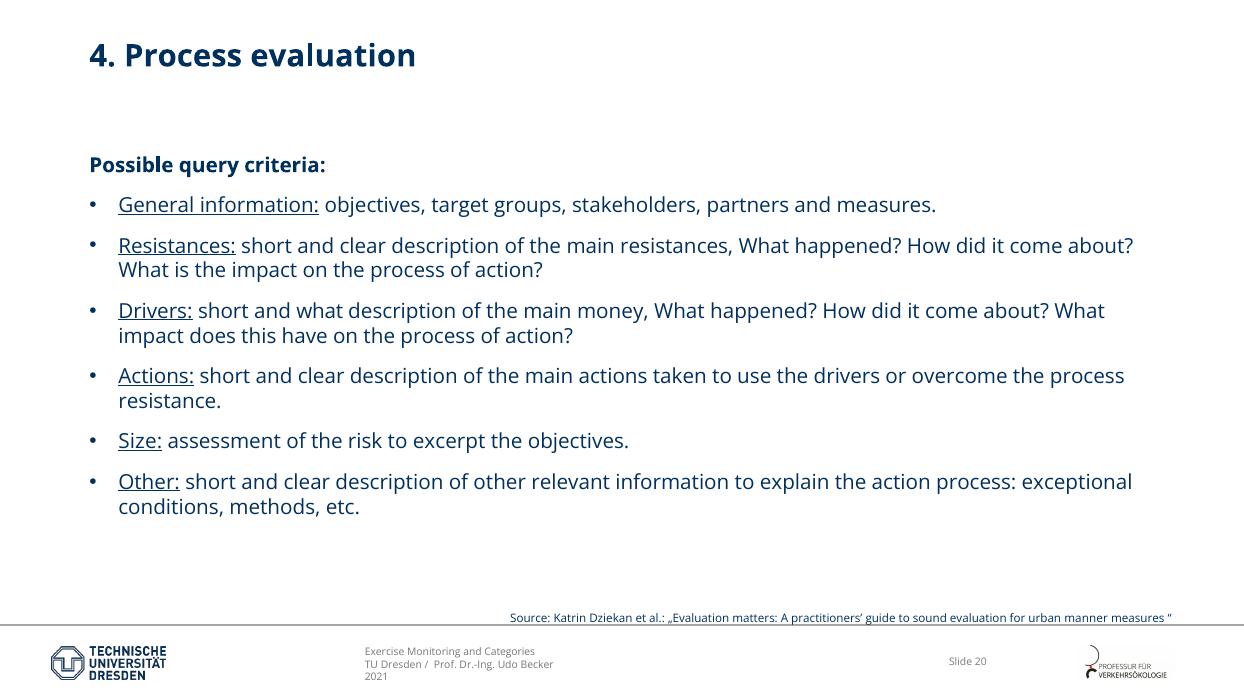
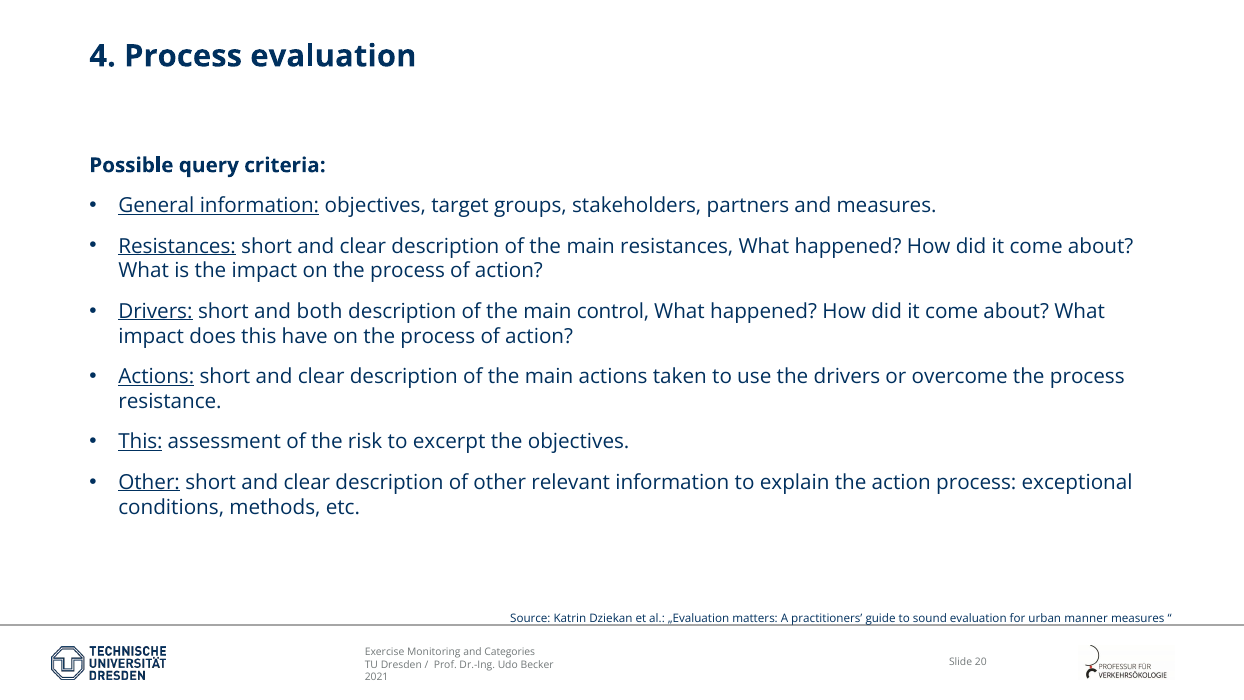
and what: what -> both
money: money -> control
Size at (140, 442): Size -> This
